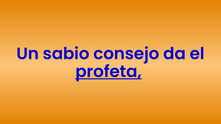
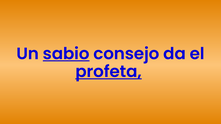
sabio underline: none -> present
